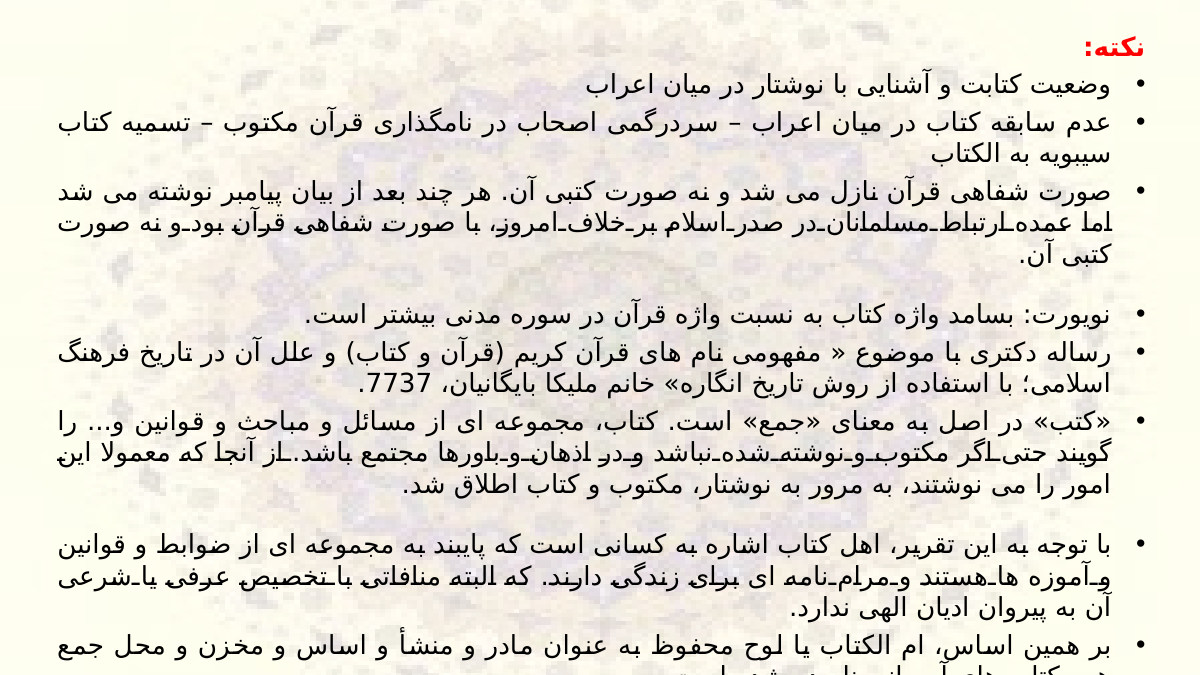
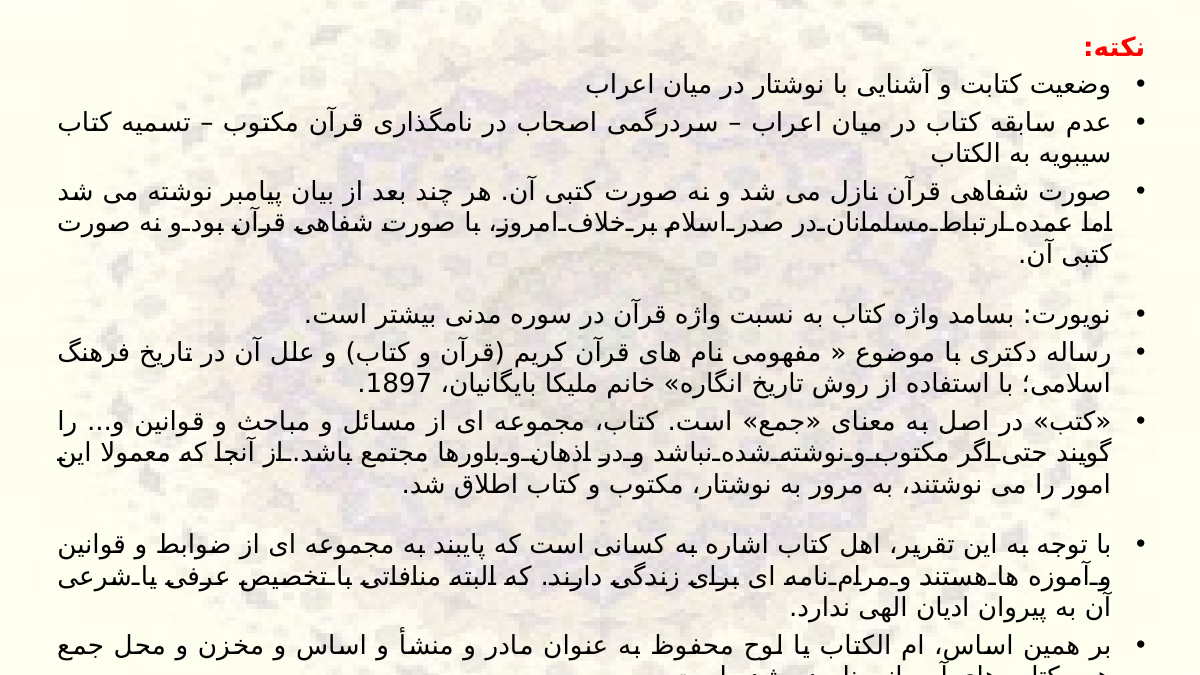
7737: 7737 -> 1897
